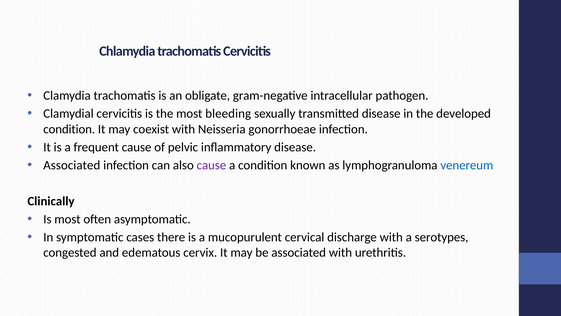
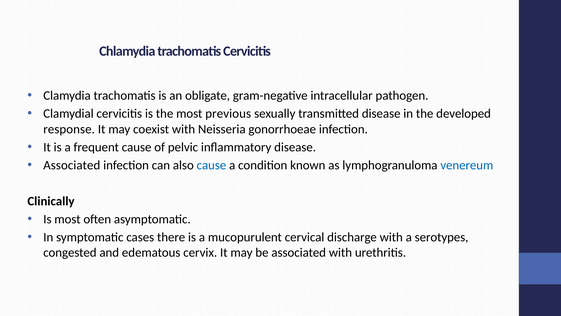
bleeding: bleeding -> previous
condition at (69, 129): condition -> response
cause at (211, 165) colour: purple -> blue
